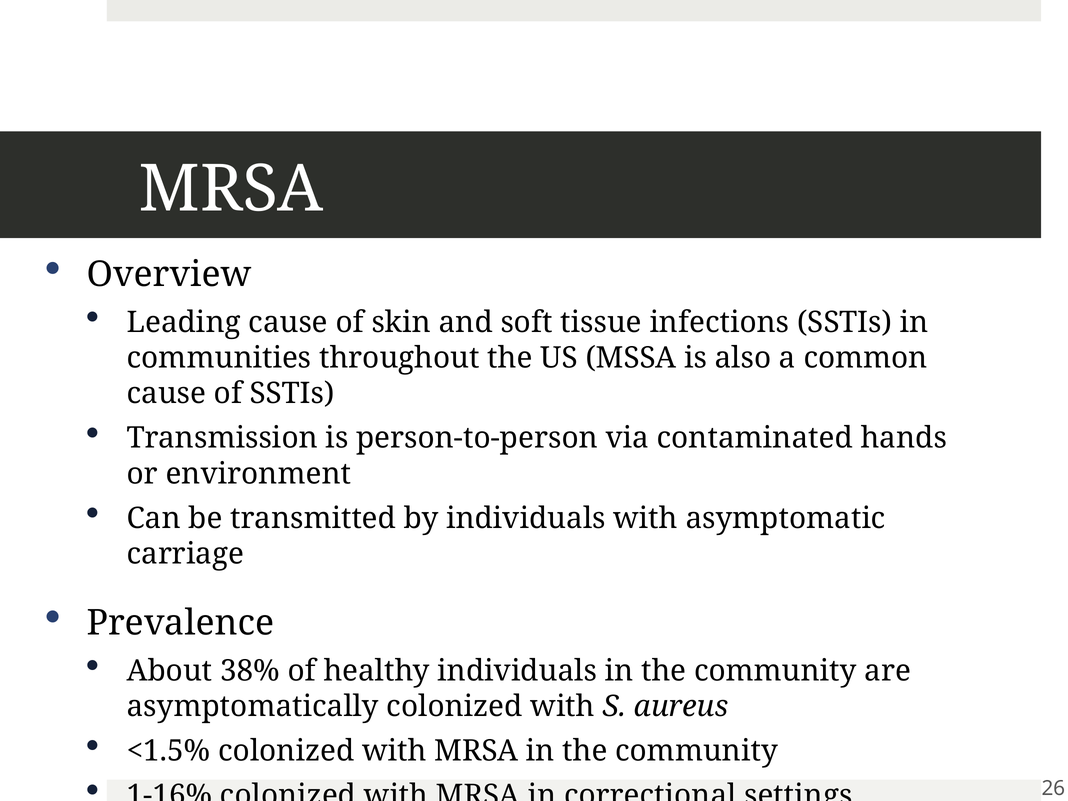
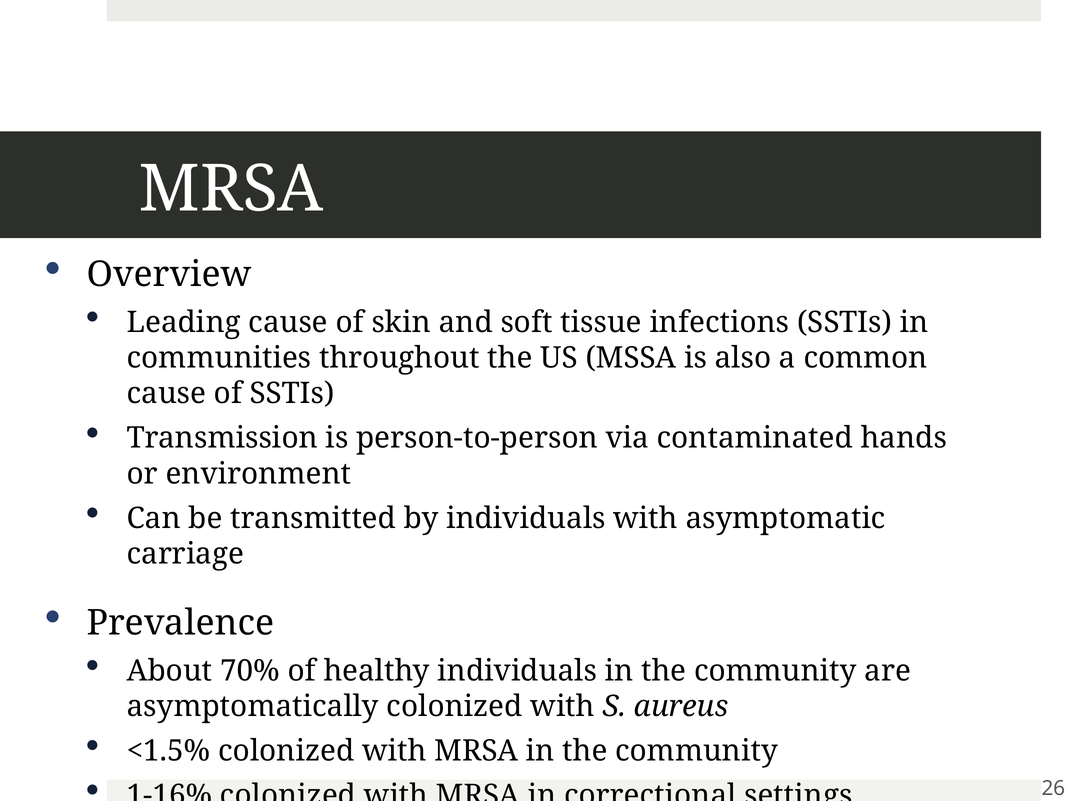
38%: 38% -> 70%
